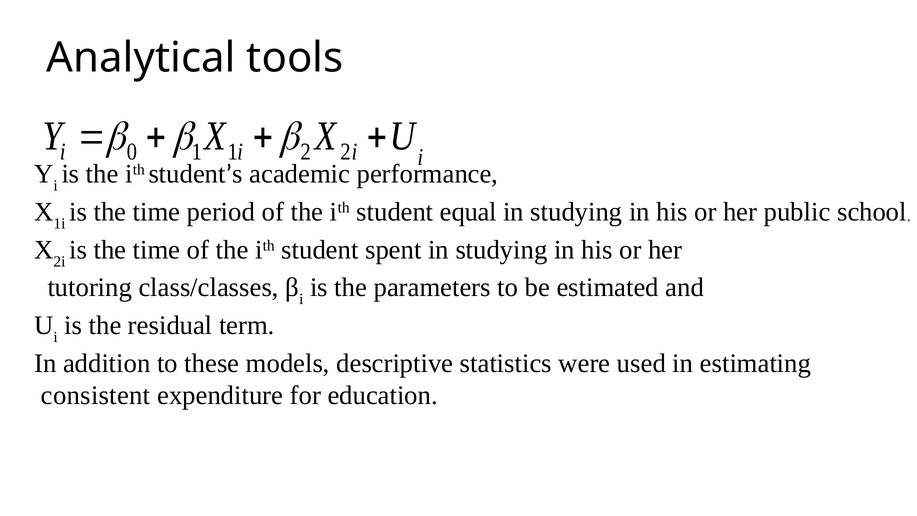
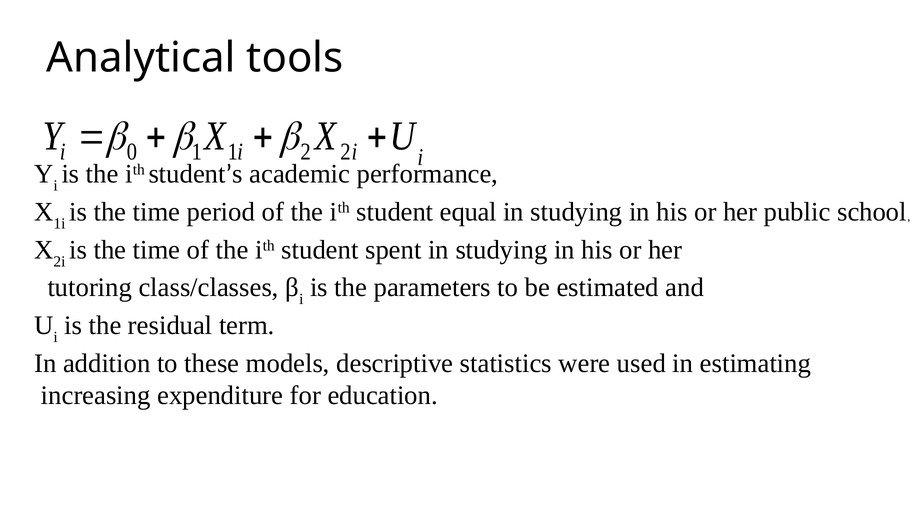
consistent: consistent -> increasing
